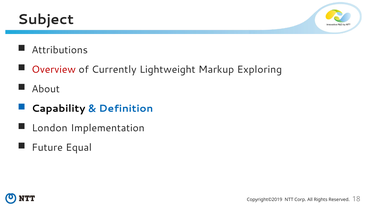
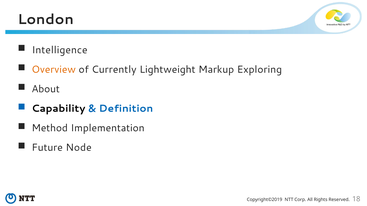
Subject: Subject -> London
Attributions: Attributions -> Intelligence
Overview colour: red -> orange
London: London -> Method
Equal: Equal -> Node
